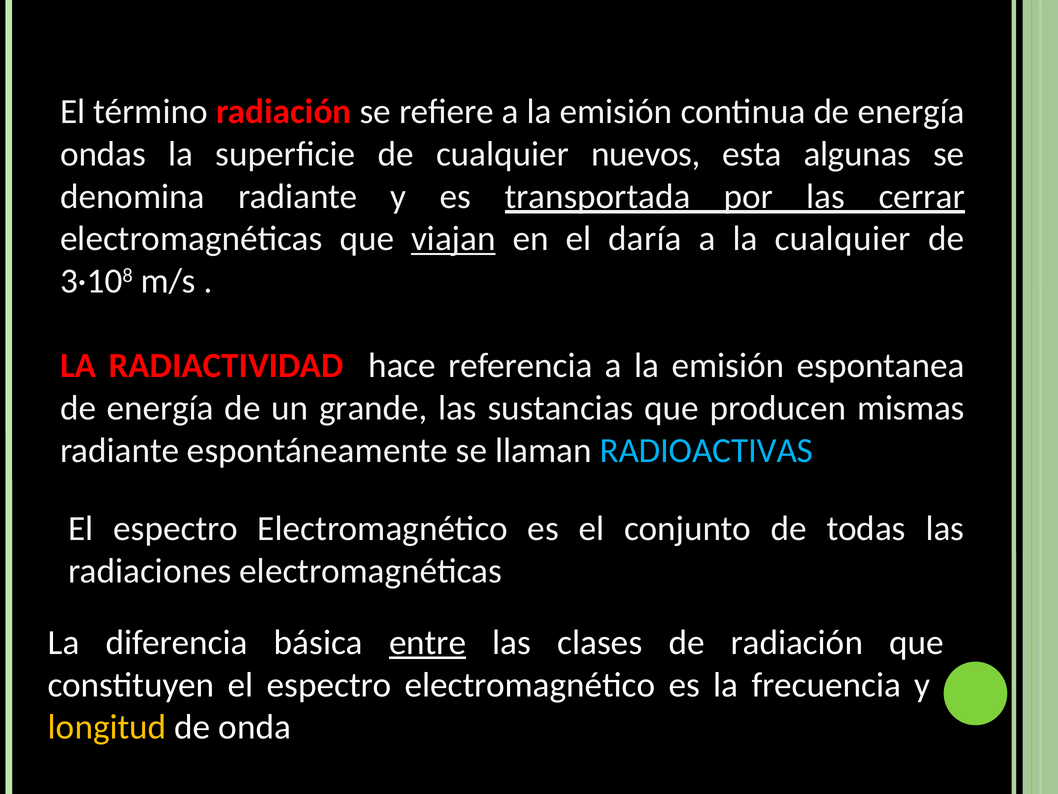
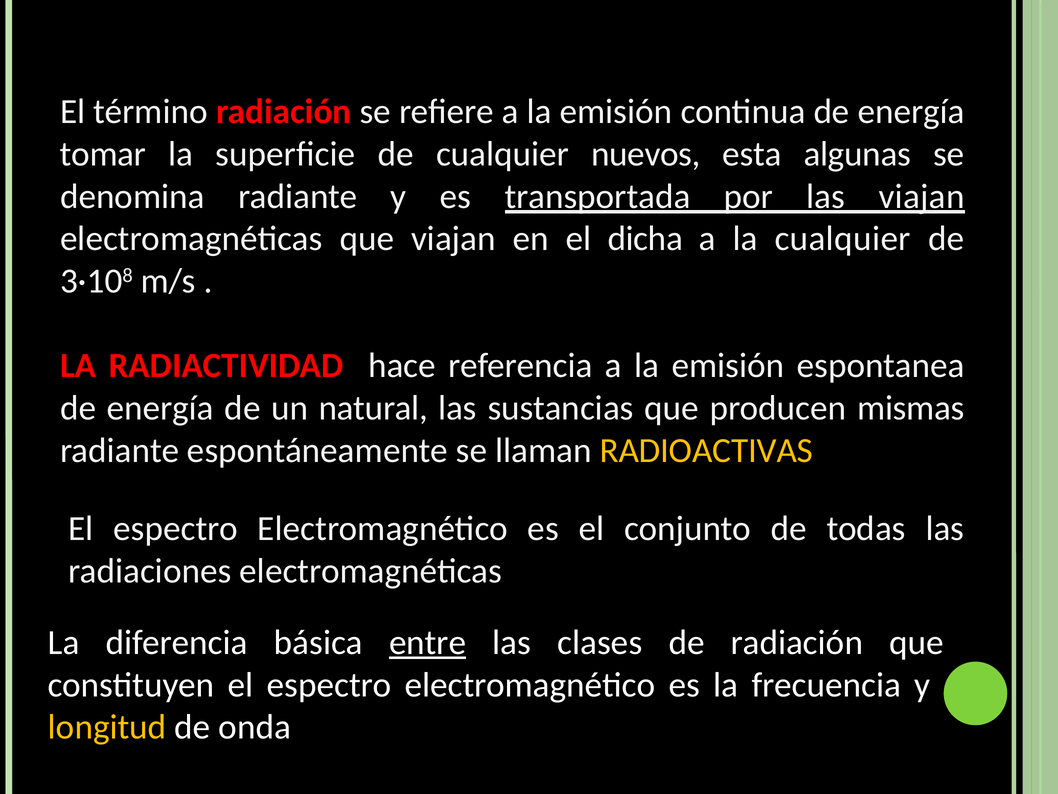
ondas: ondas -> tomar
las cerrar: cerrar -> viajan
viajan at (453, 239) underline: present -> none
daría: daría -> dicha
grande: grande -> natural
RADIOACTIVAS colour: light blue -> yellow
